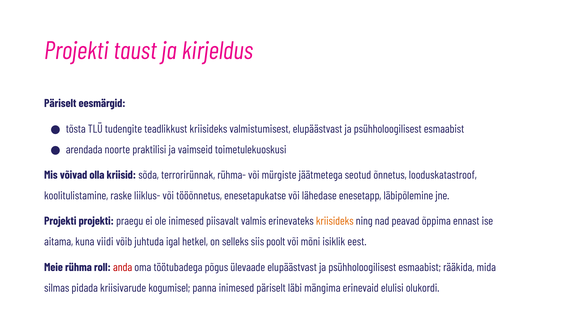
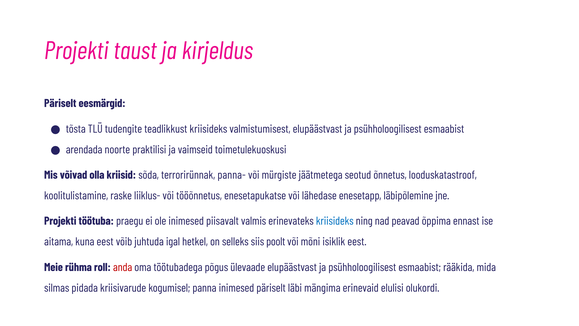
rühma-: rühma- -> panna-
Projekti projekti: projekti -> töötuba
kriisideks at (335, 221) colour: orange -> blue
kuna viidi: viidi -> eest
